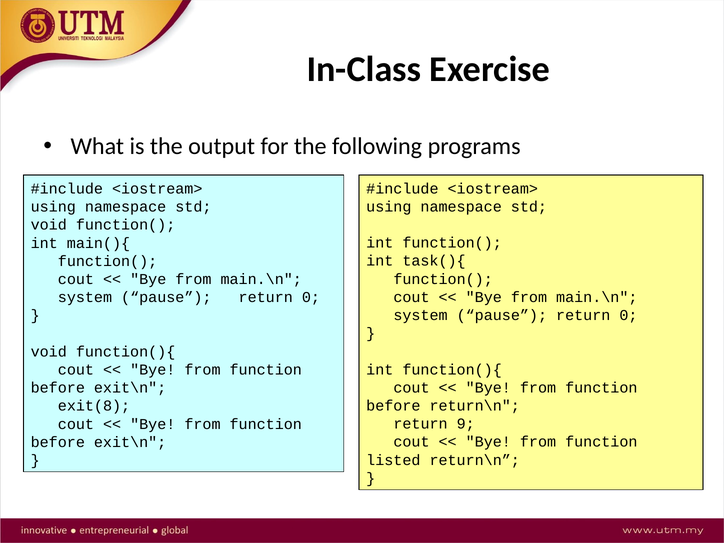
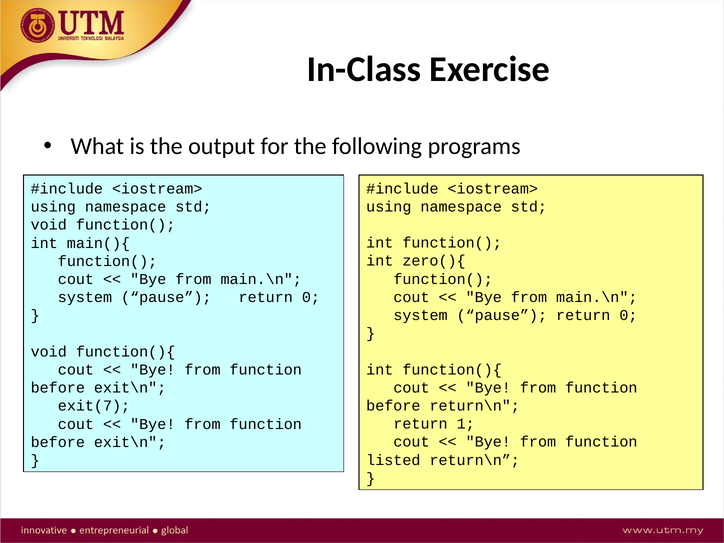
task(){: task(){ -> zero(){
exit(8: exit(8 -> exit(7
9: 9 -> 1
